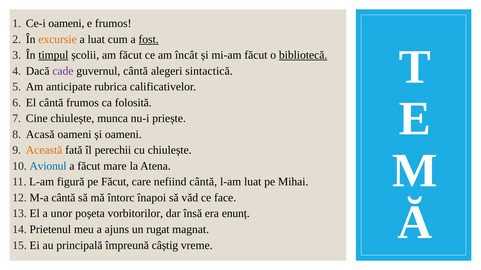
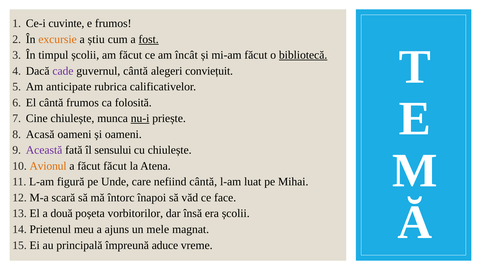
Ce-i oameni: oameni -> cuvinte
a luat: luat -> știu
timpul underline: present -> none
sintactică: sintactică -> conviețuit
nu-i underline: none -> present
Această colour: orange -> purple
perechii: perechii -> sensului
Avionul colour: blue -> orange
făcut mare: mare -> făcut
pe Făcut: Făcut -> Unde
M-a cântă: cântă -> scară
unor: unor -> două
era enunț: enunț -> școlii
rugat: rugat -> mele
câștig: câștig -> aduce
